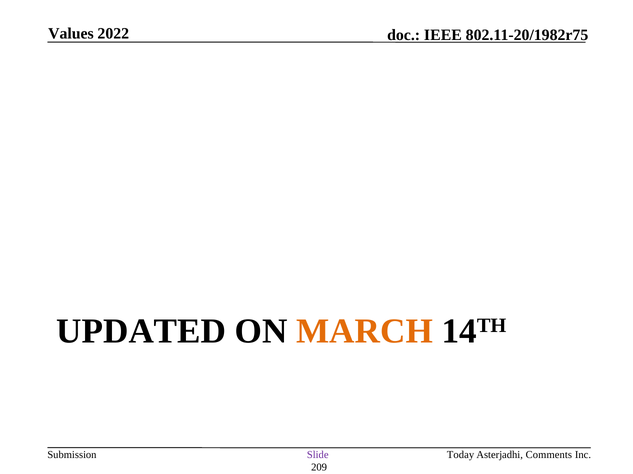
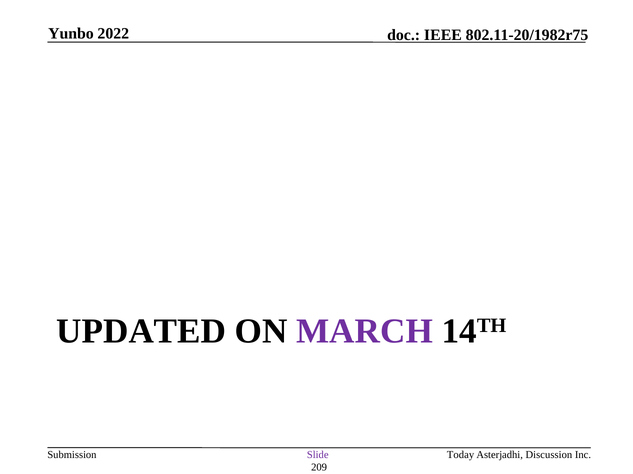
Values: Values -> Yunbo
MARCH colour: orange -> purple
Comments: Comments -> Discussion
